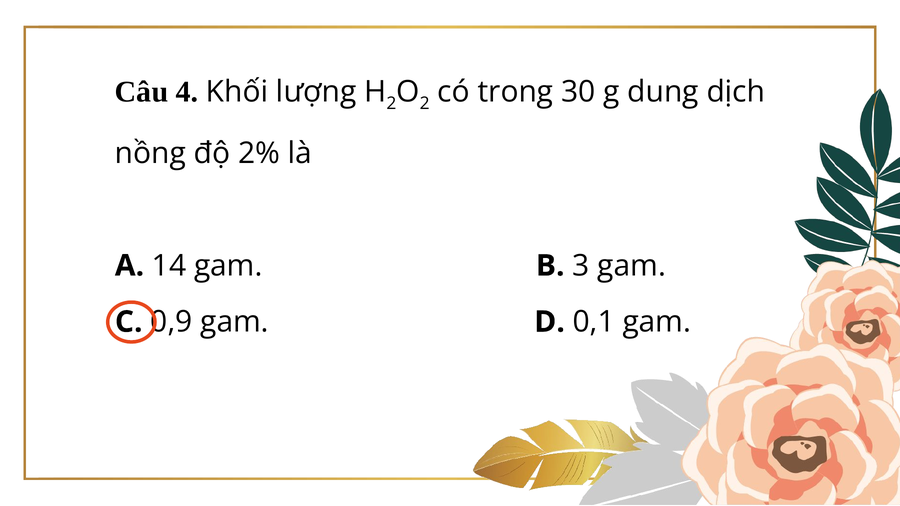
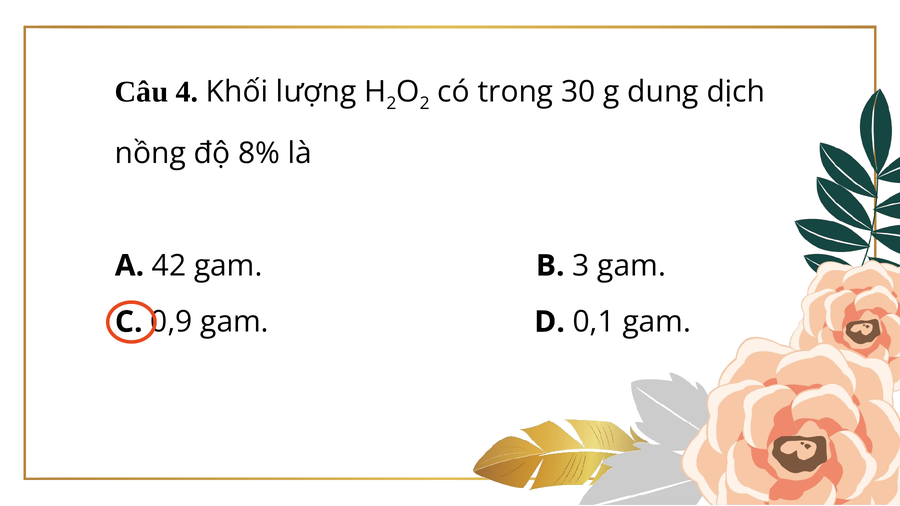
2%: 2% -> 8%
14: 14 -> 42
